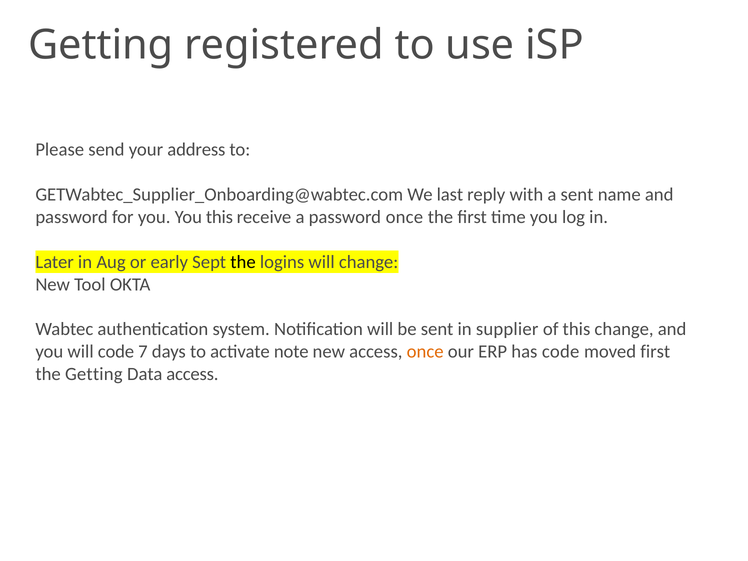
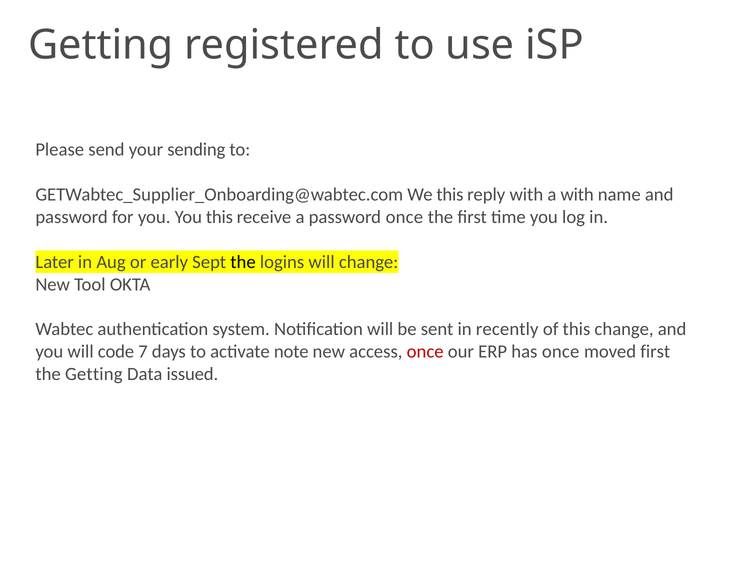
address: address -> sending
We last: last -> this
a sent: sent -> with
supplier: supplier -> recently
once at (425, 352) colour: orange -> red
has code: code -> once
Data access: access -> issued
